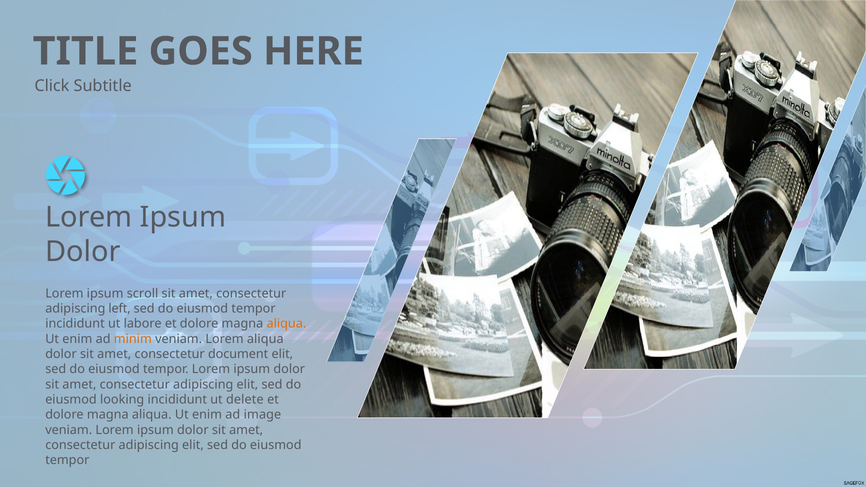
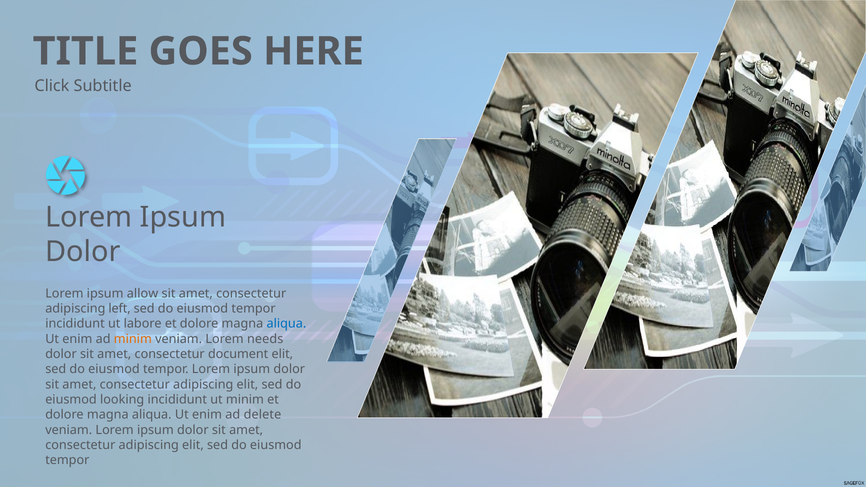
scroll: scroll -> allow
aliqua at (286, 324) colour: orange -> blue
Lorem aliqua: aliqua -> needs
ut delete: delete -> minim
image: image -> delete
